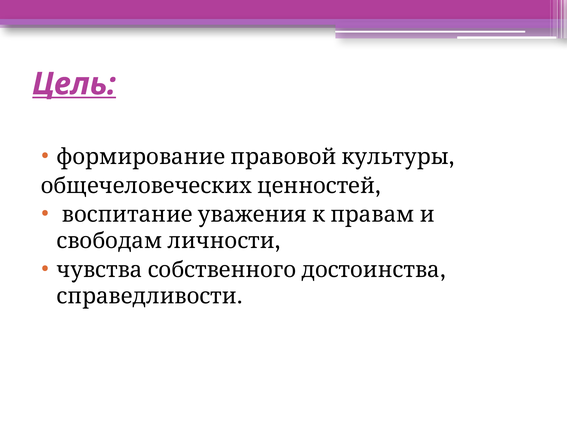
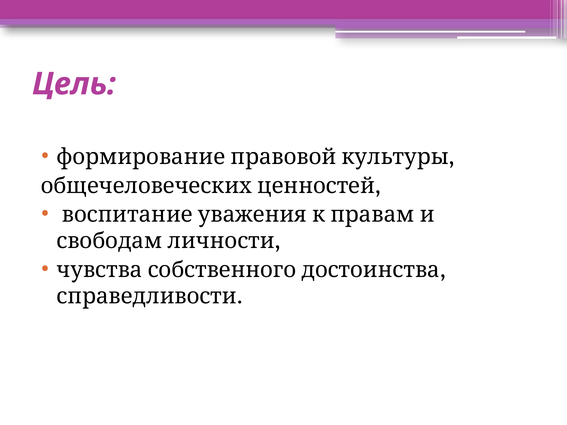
Цель underline: present -> none
